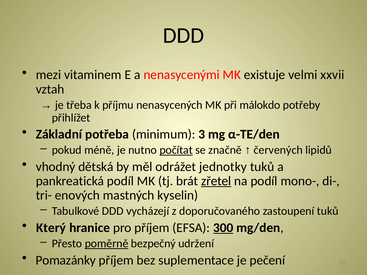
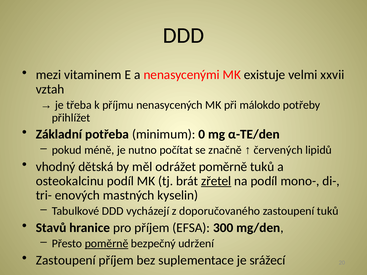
3: 3 -> 0
počítat underline: present -> none
odrážet jednotky: jednotky -> poměrně
pankreatická: pankreatická -> osteokalcinu
Který: Který -> Stavů
300 underline: present -> none
Pomazánky at (66, 260): Pomazánky -> Zastoupení
pečení: pečení -> srážecí
